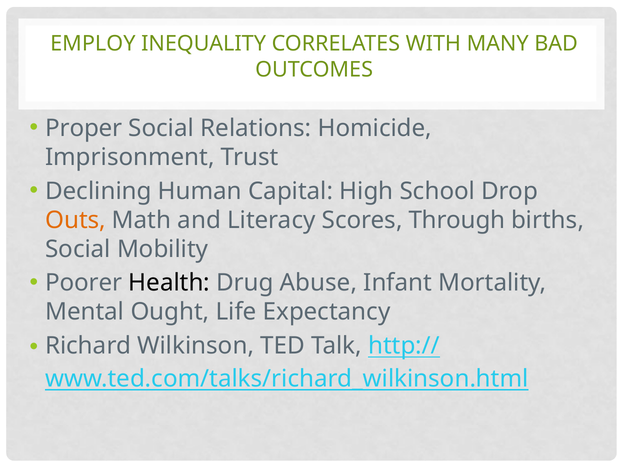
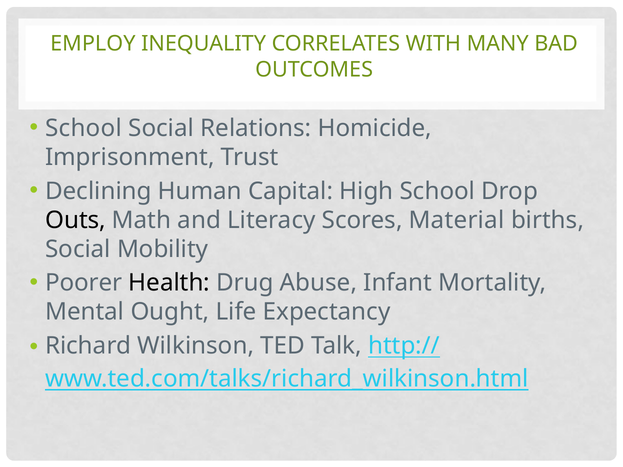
Proper at (84, 128): Proper -> School
Outs colour: orange -> black
Through: Through -> Material
